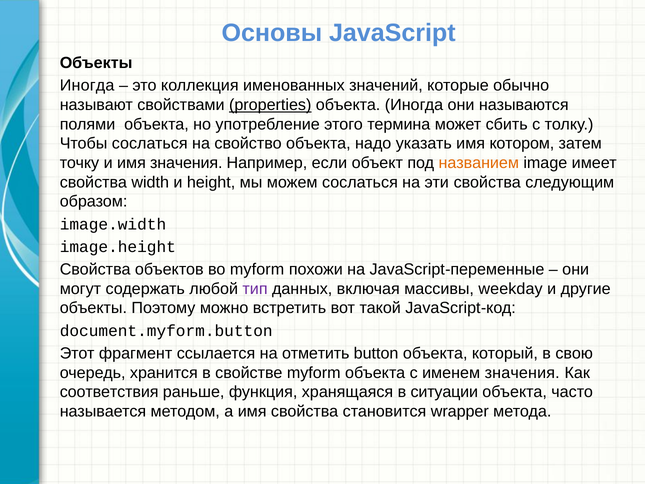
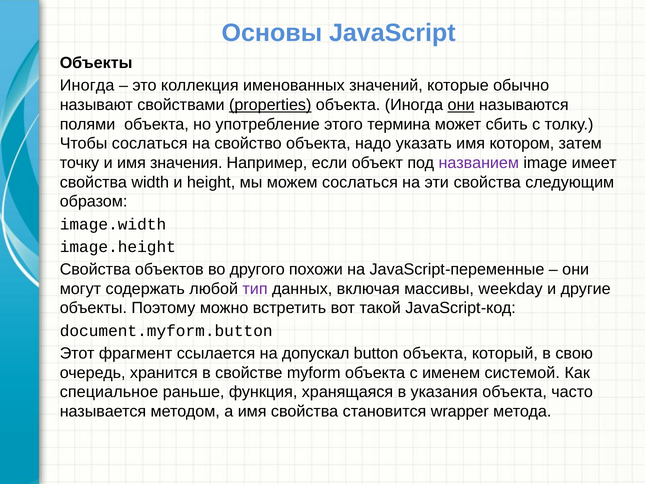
они at (461, 105) underline: none -> present
названием colour: orange -> purple
во myform: myform -> другого
отметить: отметить -> допускал
именем значения: значения -> системой
соответствия: соответствия -> специальное
ситуации: ситуации -> указания
